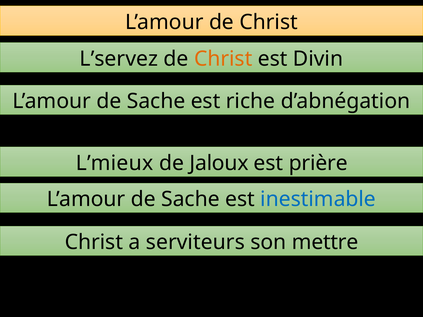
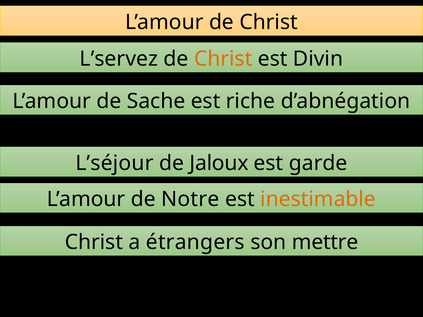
L’mieux: L’mieux -> L’séjour
prière: prière -> garde
Sache at (190, 199): Sache -> Notre
inestimable colour: blue -> orange
serviteurs: serviteurs -> étrangers
